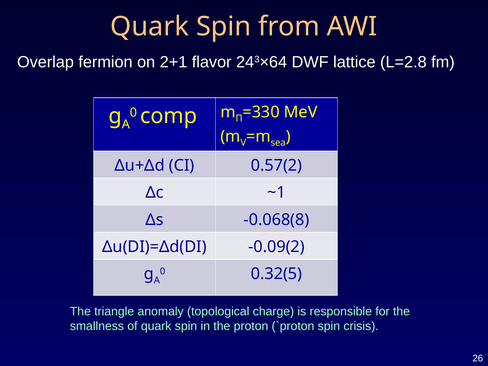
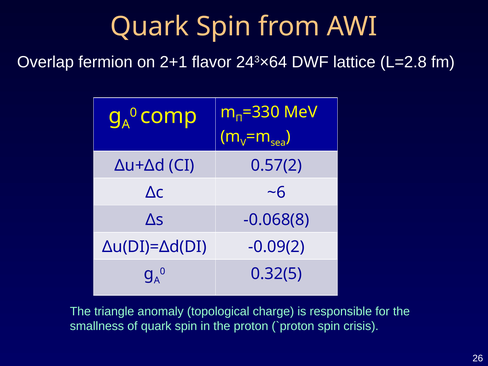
~1: ~1 -> ~6
